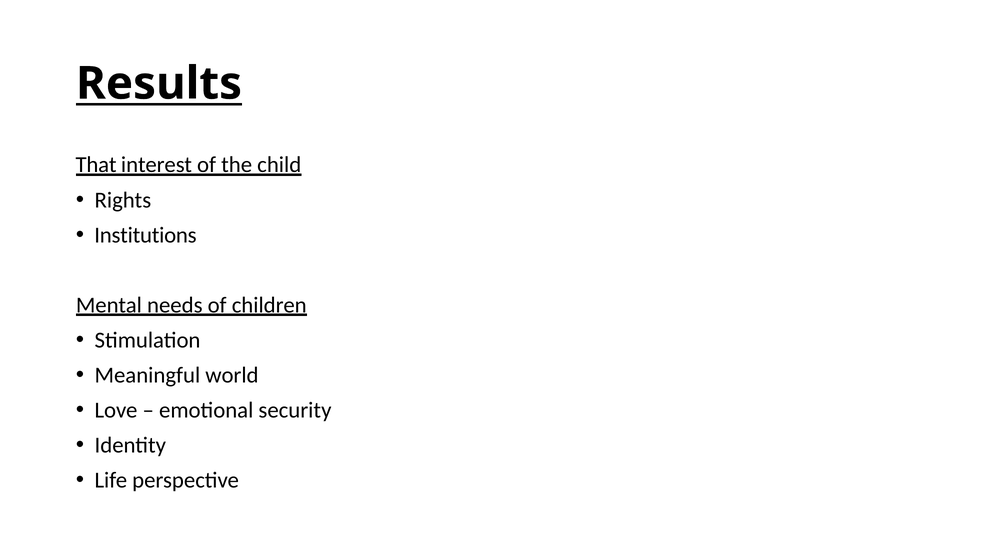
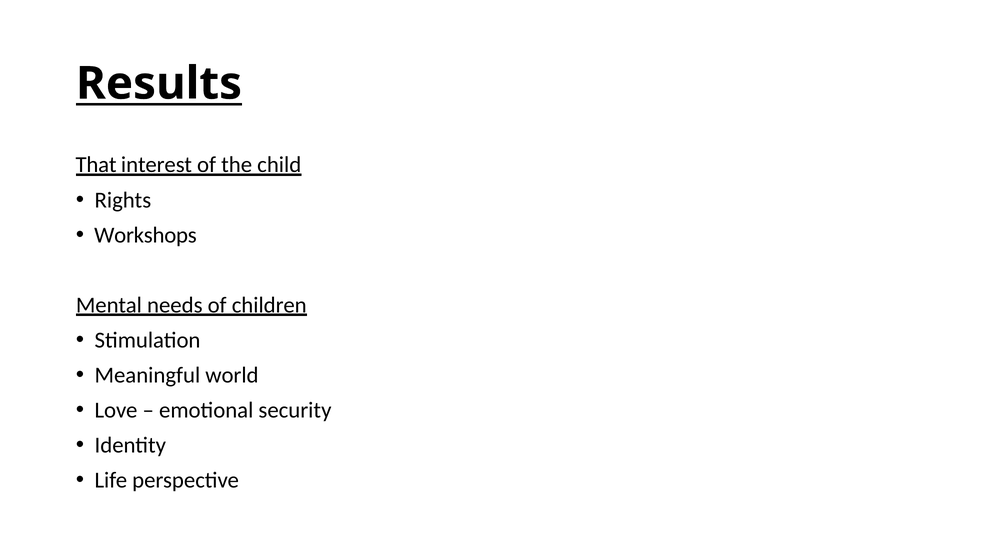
Institutions: Institutions -> Workshops
